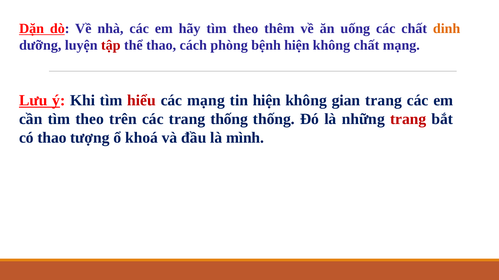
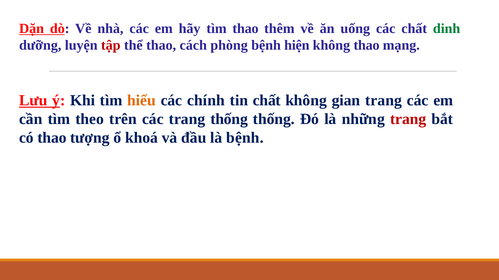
hãy tìm theo: theo -> thao
dinh colour: orange -> green
không chất: chất -> thao
hiểu colour: red -> orange
các mạng: mạng -> chính
tin hiện: hiện -> chất
là mình: mình -> bệnh
